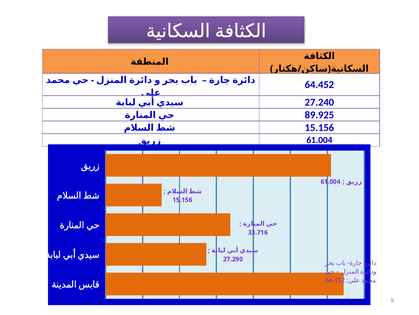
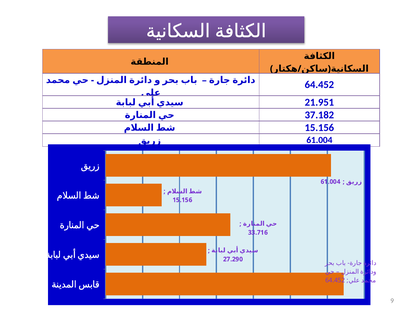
27.240: 27.240 -> 21.951
89.925: 89.925 -> 37.182
